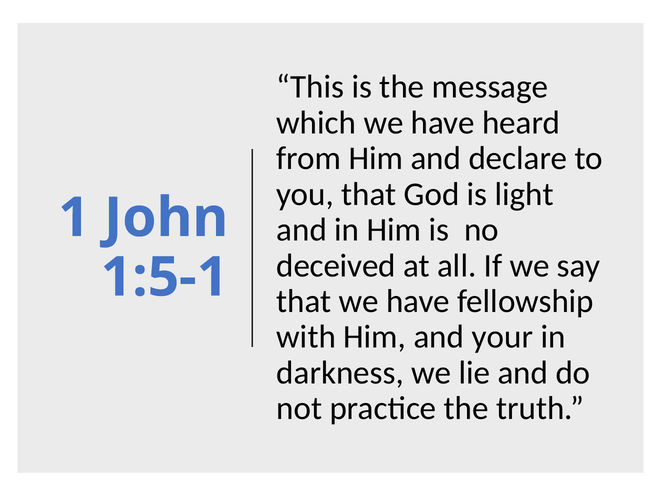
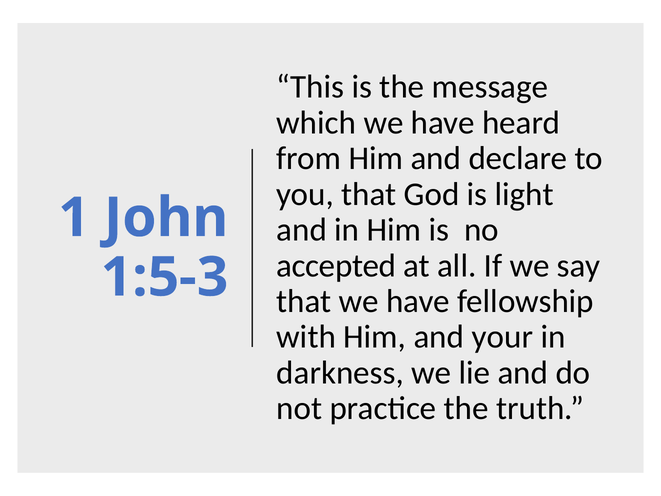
deceived: deceived -> accepted
1:5-1: 1:5-1 -> 1:5-3
